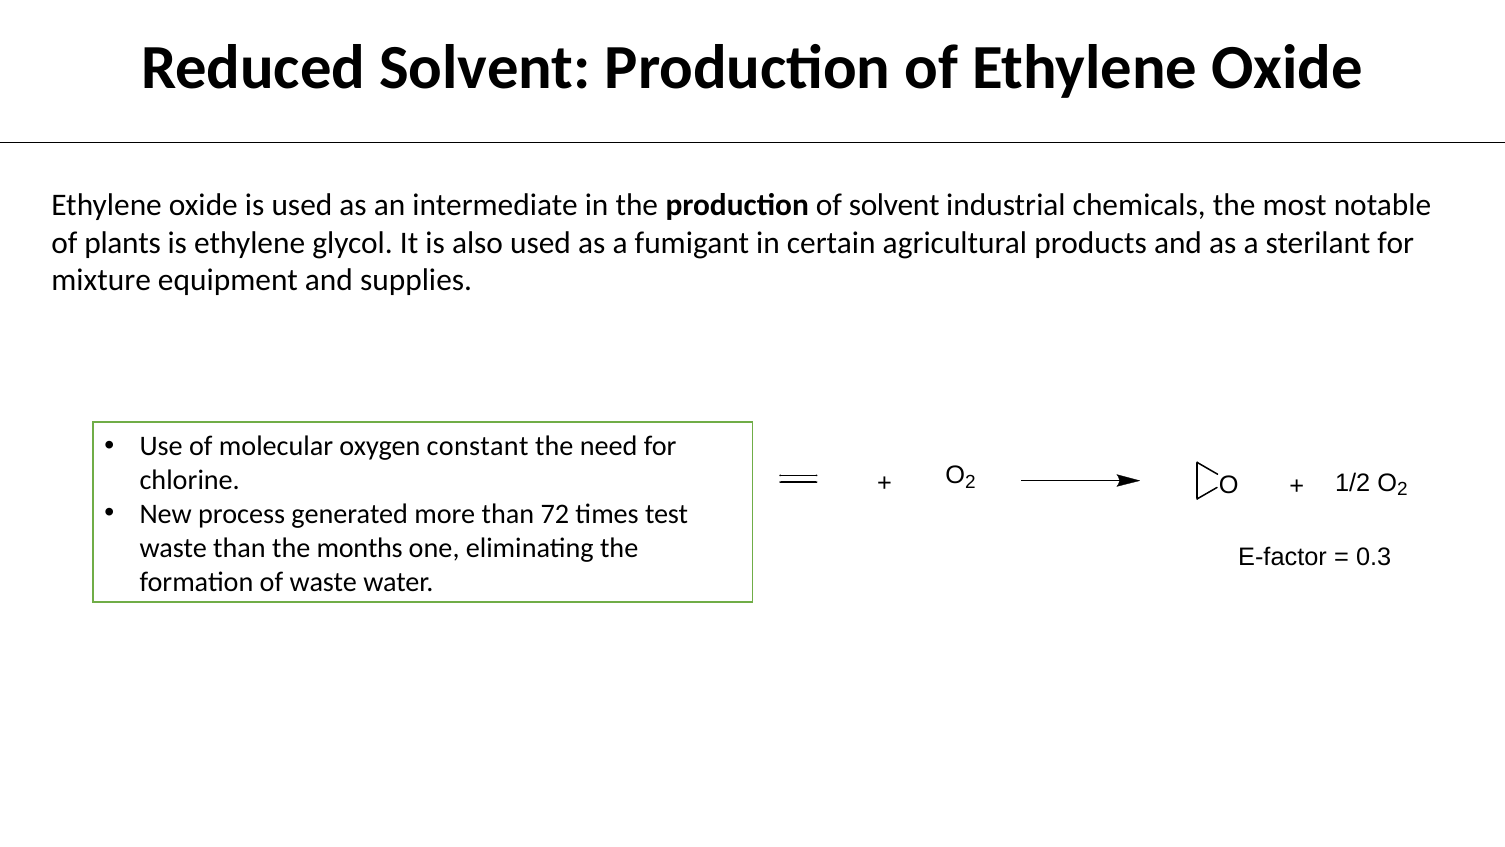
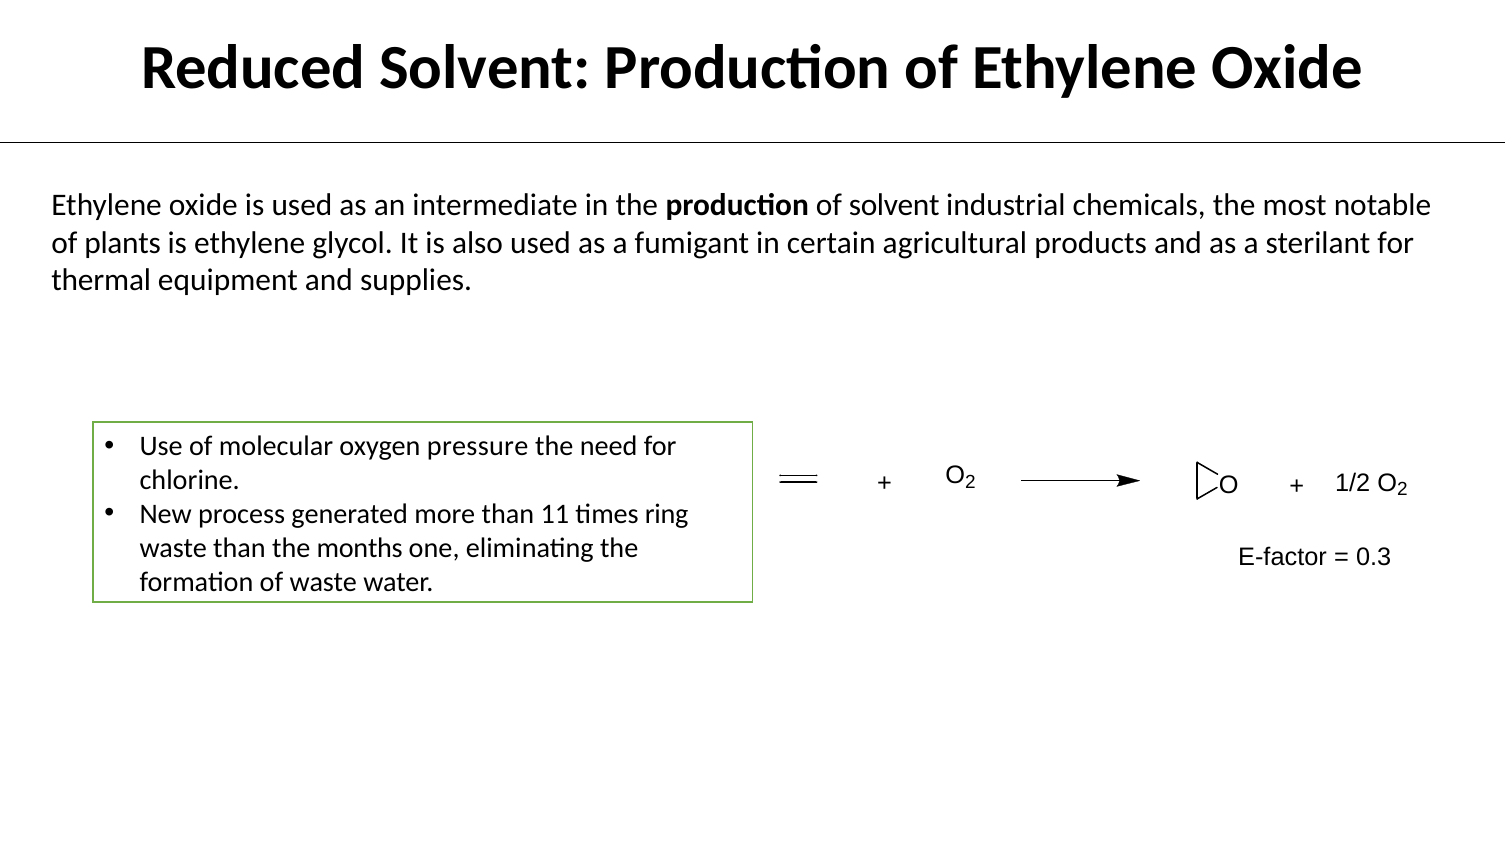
mixture: mixture -> thermal
constant: constant -> pressure
72: 72 -> 11
test: test -> ring
